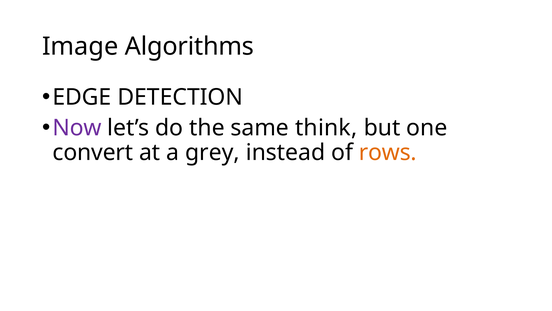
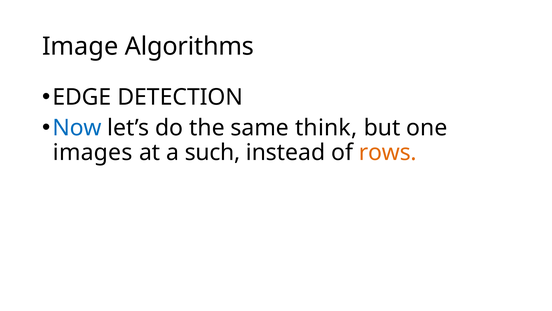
Now colour: purple -> blue
convert: convert -> images
grey: grey -> such
